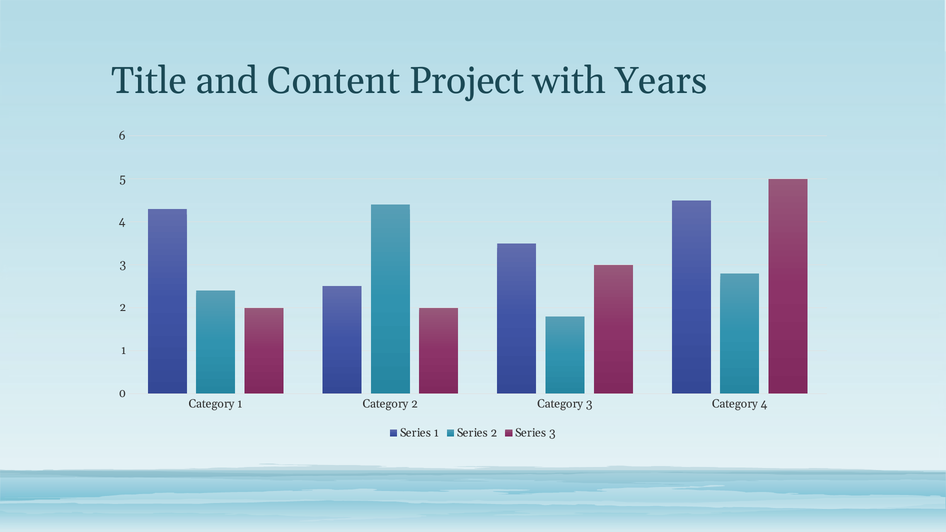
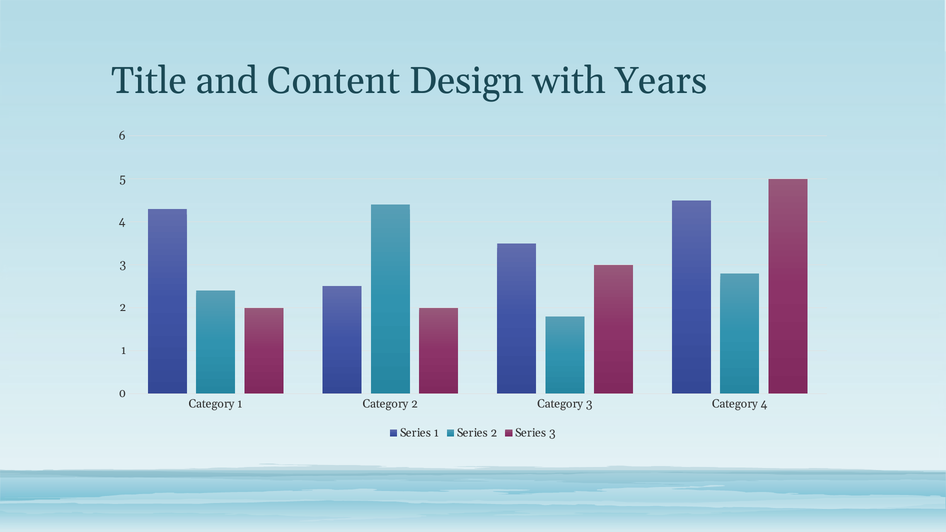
Project: Project -> Design
